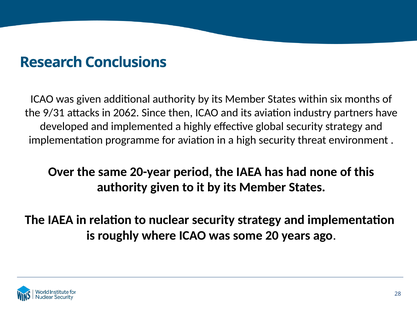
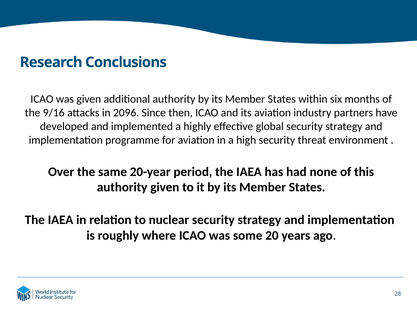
9/31: 9/31 -> 9/16
2062: 2062 -> 2096
